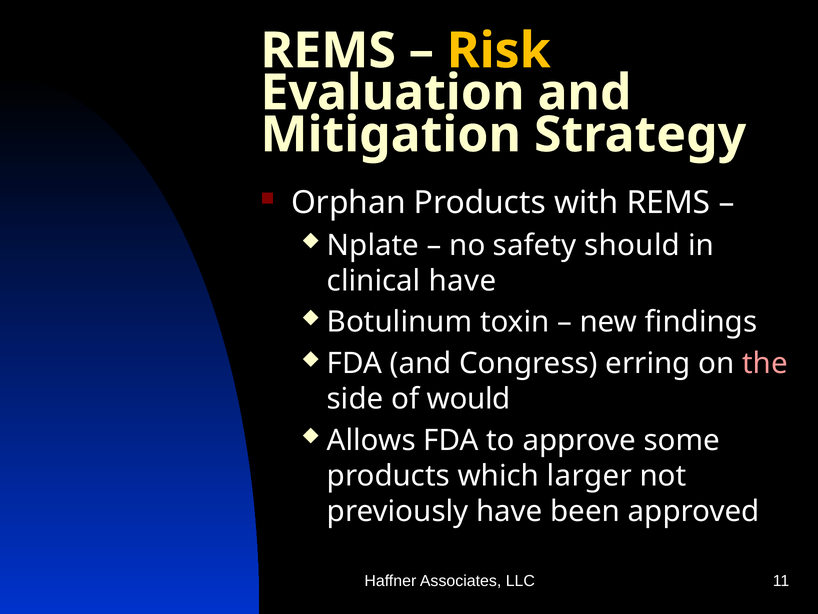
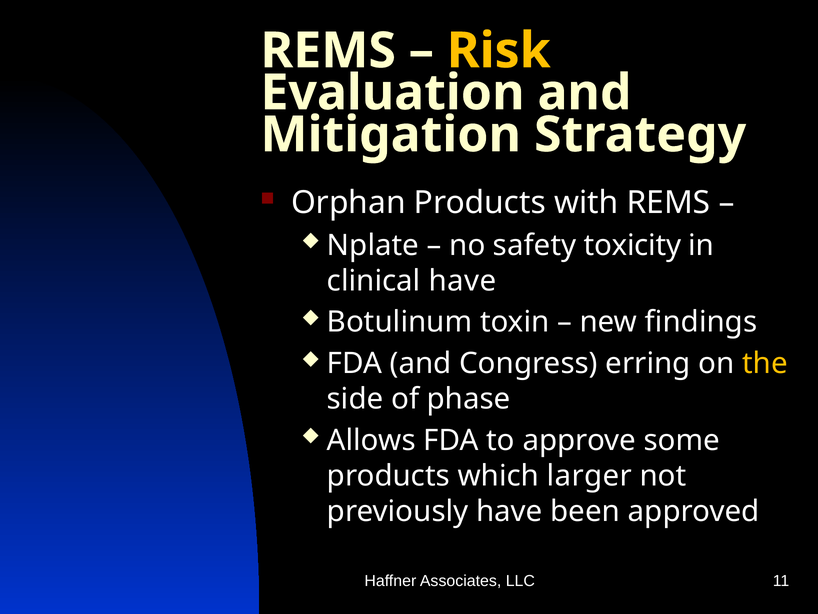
should: should -> toxicity
the colour: pink -> yellow
would: would -> phase
